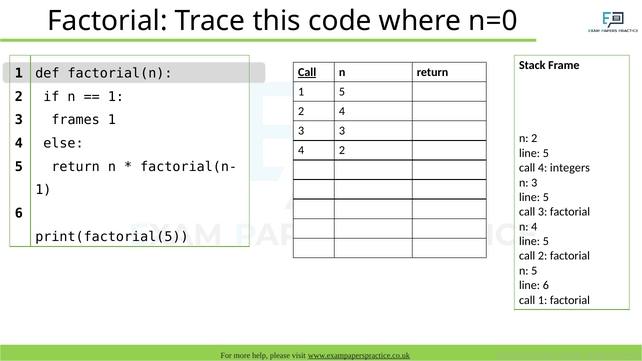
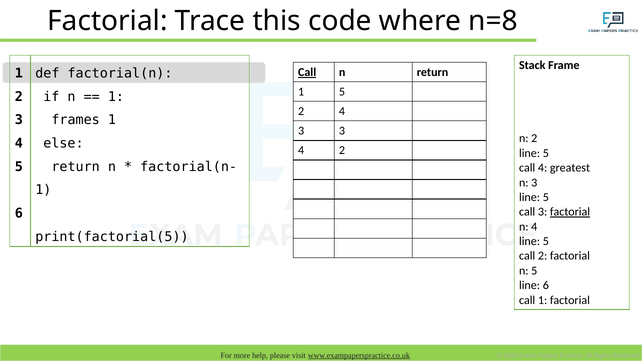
n=0: n=0 -> n=8
integers: integers -> greatest
factorial at (570, 212) underline: none -> present
